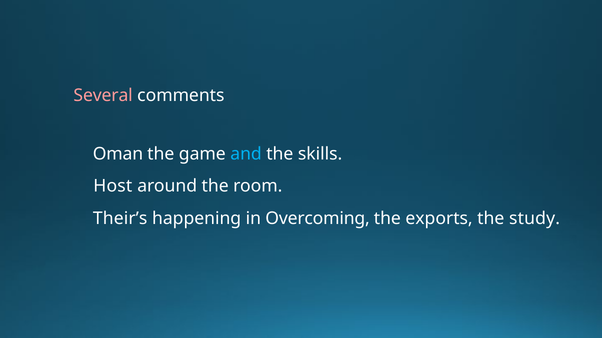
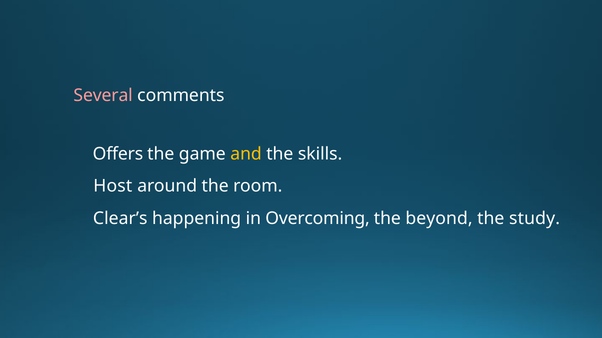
Oman: Oman -> Offers
and colour: light blue -> yellow
Their’s: Their’s -> Clear’s
exports: exports -> beyond
